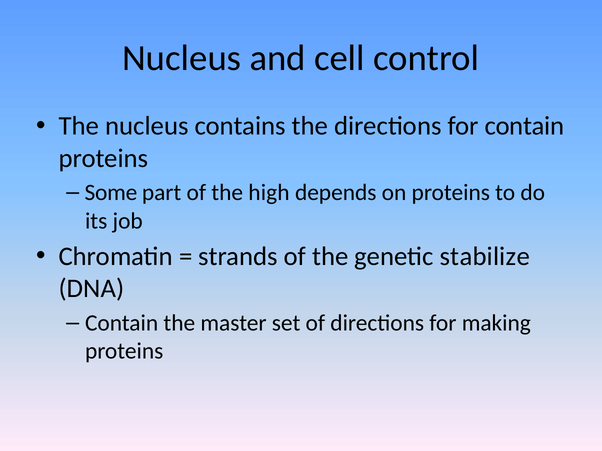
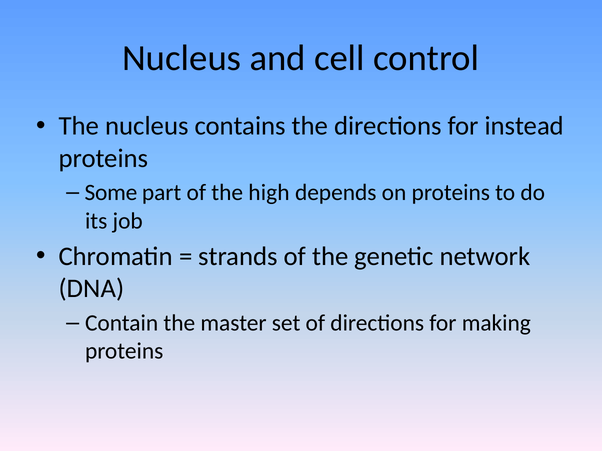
for contain: contain -> instead
stabilize: stabilize -> network
